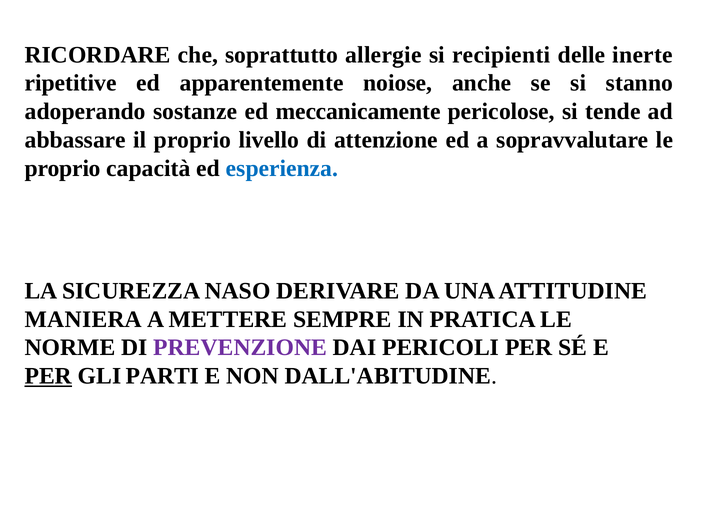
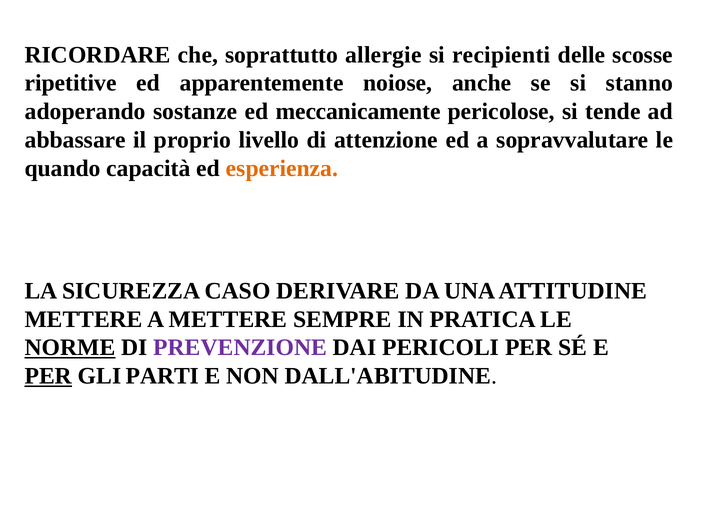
inerte: inerte -> scosse
proprio at (63, 168): proprio -> quando
esperienza colour: blue -> orange
NASO: NASO -> CASO
MANIERA at (83, 320): MANIERA -> METTERE
NORME underline: none -> present
